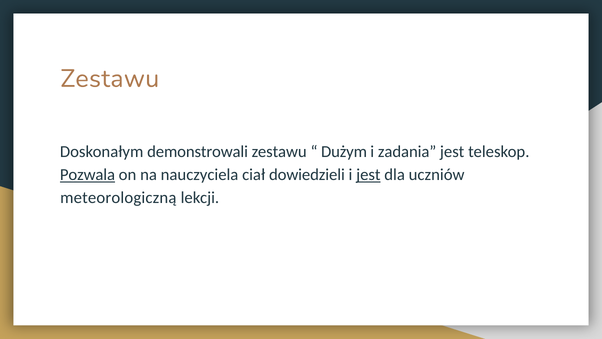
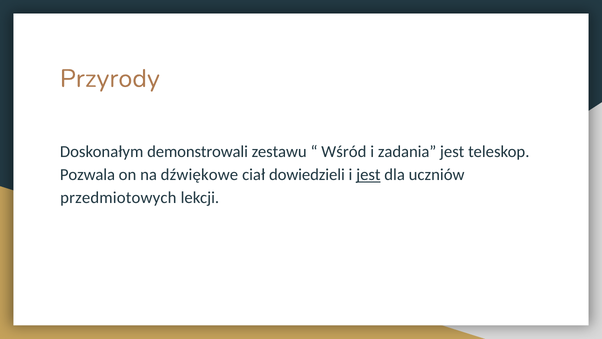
Zestawu at (110, 78): Zestawu -> Przyrody
Dużym: Dużym -> Wśród
Pozwala underline: present -> none
nauczyciela: nauczyciela -> dźwiękowe
meteorologiczną: meteorologiczną -> przedmiotowych
